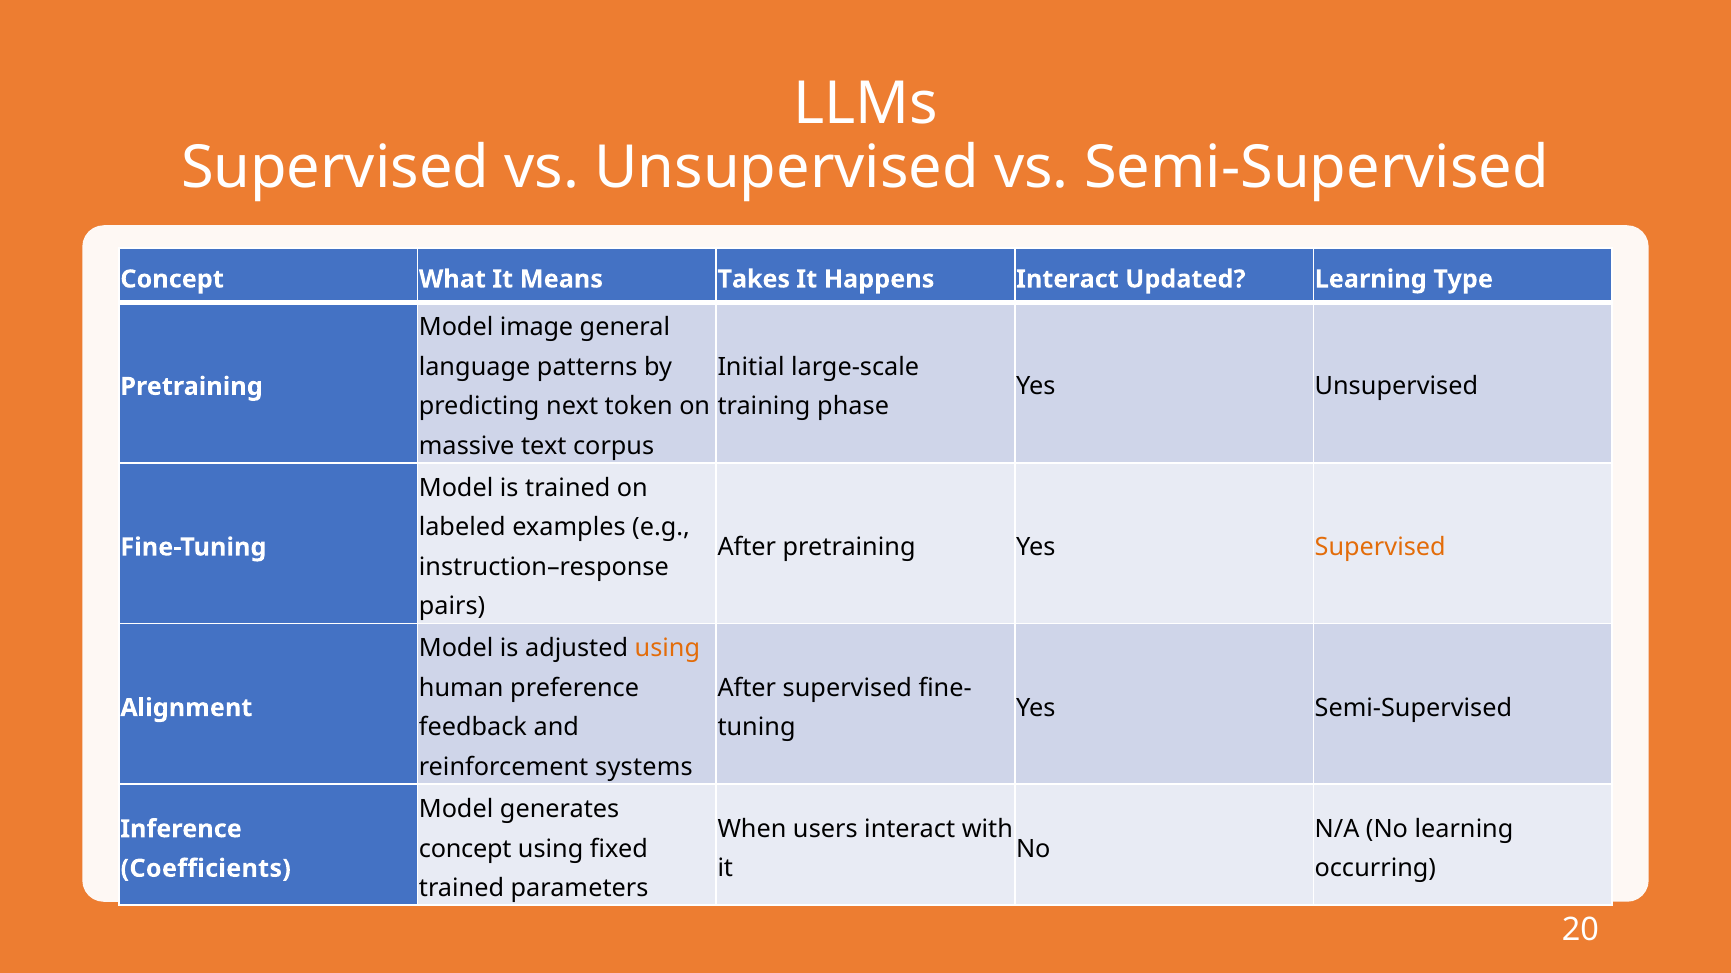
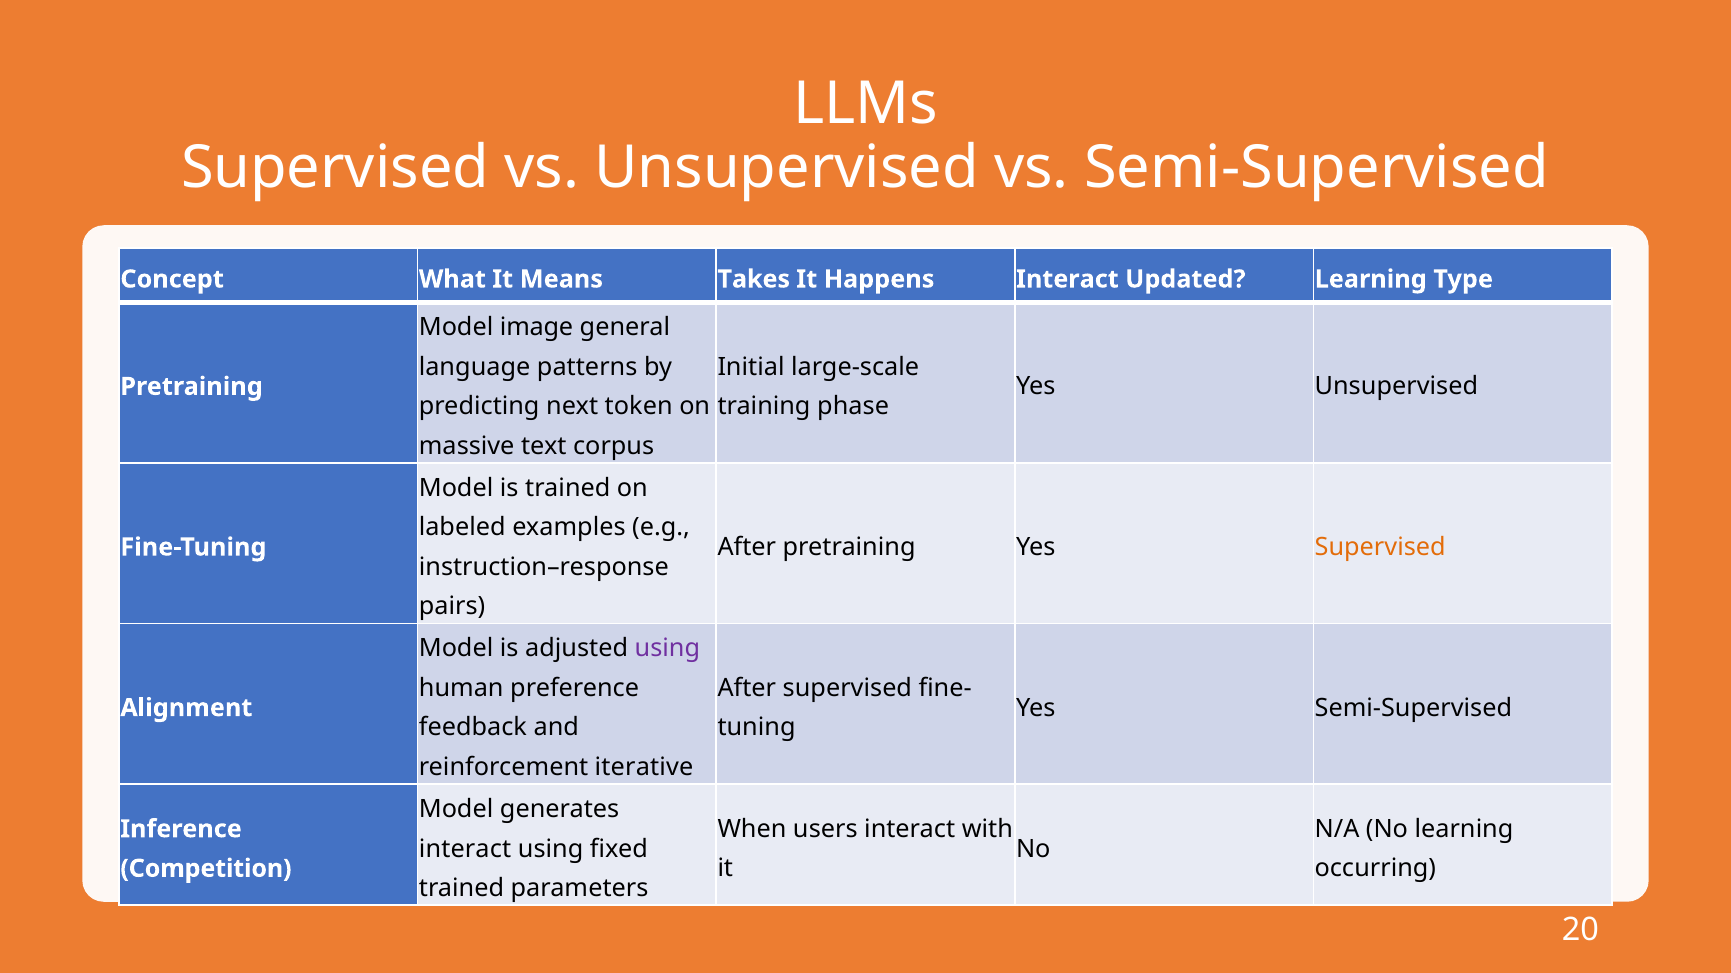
using at (667, 649) colour: orange -> purple
systems: systems -> iterative
concept at (465, 849): concept -> interact
Coefficients: Coefficients -> Competition
